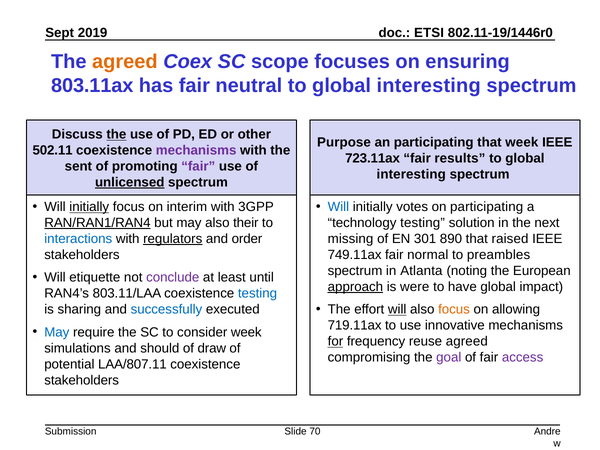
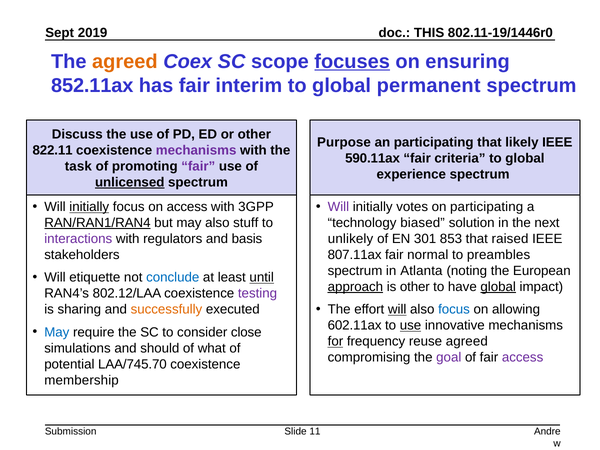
ETSI: ETSI -> THIS
focuses underline: none -> present
803.11ax: 803.11ax -> 852.11ax
neutral: neutral -> interim
interesting at (429, 85): interesting -> permanent
the at (116, 134) underline: present -> none
that week: week -> likely
502.11: 502.11 -> 822.11
723.11ax: 723.11ax -> 590.11ax
results: results -> criteria
sent: sent -> task
interesting at (411, 174): interesting -> experience
on interim: interim -> access
Will at (338, 207) colour: blue -> purple
their: their -> stuff
technology testing: testing -> biased
interactions colour: blue -> purple
regulators underline: present -> none
order: order -> basis
missing: missing -> unlikely
890: 890 -> 853
749.11ax: 749.11ax -> 807.11ax
conclude colour: purple -> blue
until underline: none -> present
is were: were -> other
global at (498, 287) underline: none -> present
803.11/LAA: 803.11/LAA -> 802.12/LAA
testing at (258, 294) colour: blue -> purple
focus at (454, 310) colour: orange -> blue
successfully colour: blue -> orange
719.11ax: 719.11ax -> 602.11ax
use at (411, 326) underline: none -> present
consider week: week -> close
draw: draw -> what
LAA/807.11: LAA/807.11 -> LAA/745.70
stakeholders at (82, 380): stakeholders -> membership
70: 70 -> 11
